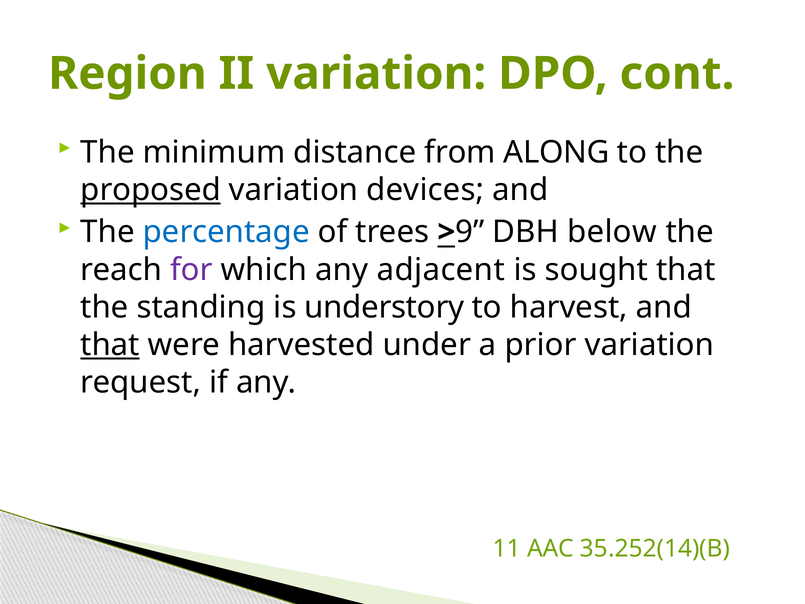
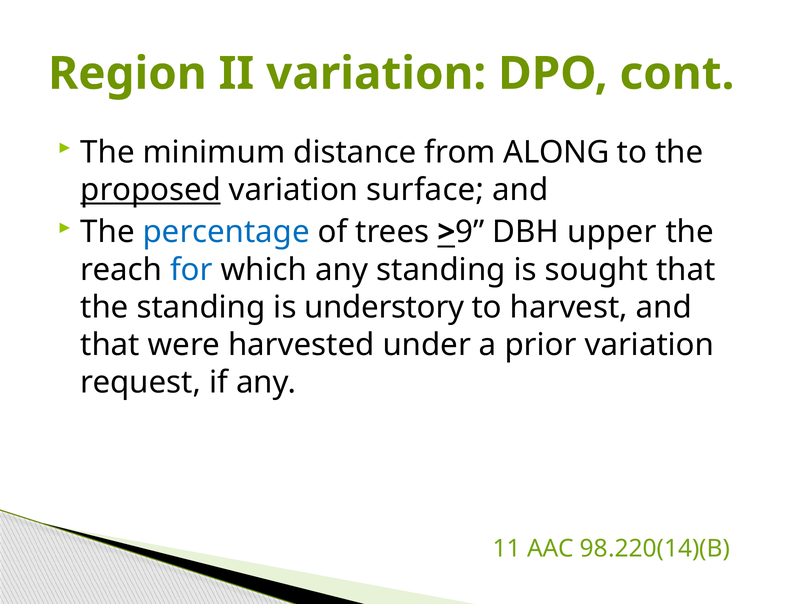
devices: devices -> surface
below: below -> upper
for colour: purple -> blue
any adjacent: adjacent -> standing
that at (110, 345) underline: present -> none
35.252(14)(B: 35.252(14)(B -> 98.220(14)(B
